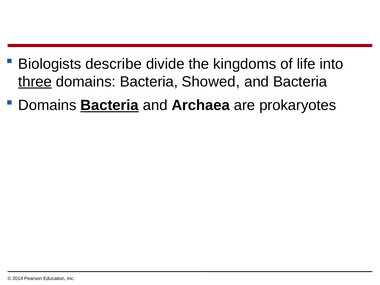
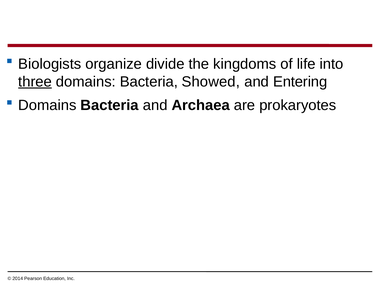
describe: describe -> organize
and Bacteria: Bacteria -> Entering
Bacteria at (110, 105) underline: present -> none
